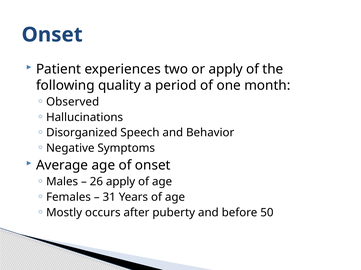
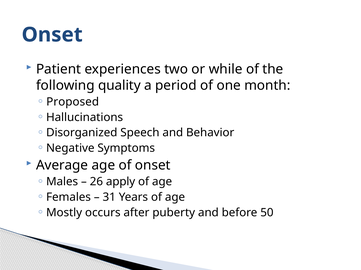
or apply: apply -> while
Observed: Observed -> Proposed
